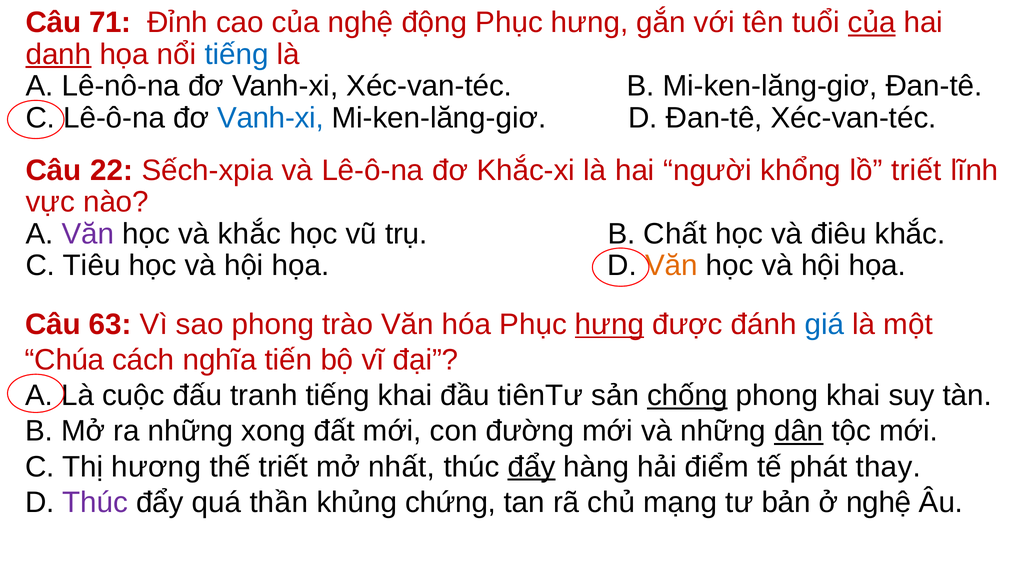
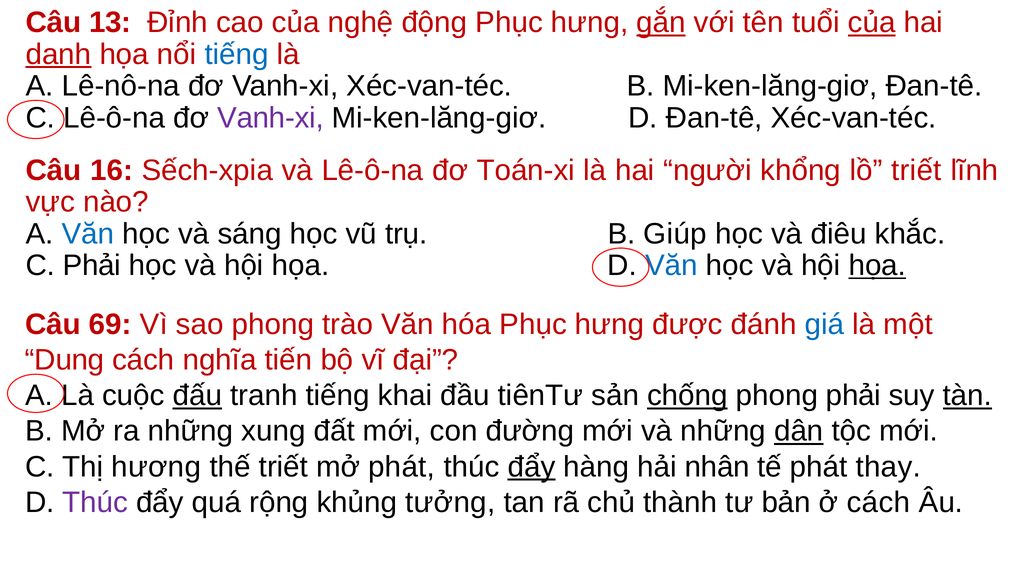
71: 71 -> 13
gắn underline: none -> present
Vanh-xi at (270, 118) colour: blue -> purple
22: 22 -> 16
Khắc-xi: Khắc-xi -> Toán-xi
Văn at (88, 234) colour: purple -> blue
và khắc: khắc -> sáng
Chất: Chất -> Giúp
C Tiêu: Tiêu -> Phải
Văn at (671, 266) colour: orange -> blue
họa at (877, 266) underline: none -> present
63: 63 -> 69
hưng at (609, 325) underline: present -> none
Chúa: Chúa -> Dung
đấu underline: none -> present
phong khai: khai -> phải
tàn underline: none -> present
xong: xong -> xung
mở nhất: nhất -> phát
điểm: điểm -> nhân
thần: thần -> rộng
chứng: chứng -> tưởng
mạng: mạng -> thành
ở nghệ: nghệ -> cách
